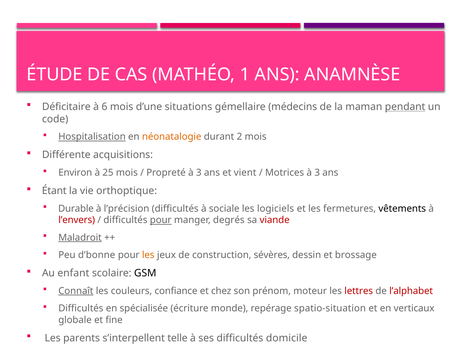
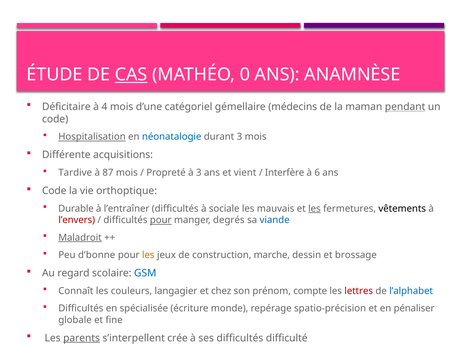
CAS underline: none -> present
1: 1 -> 0
6: 6 -> 4
situations: situations -> catégoriel
néonatalogie colour: orange -> blue
durant 2: 2 -> 3
Environ: Environ -> Tardive
25: 25 -> 87
Motrices: Motrices -> Interfère
3 at (317, 173): 3 -> 6
Étant at (54, 191): Étant -> Code
l’précision: l’précision -> l’entraîner
logiciels: logiciels -> mauvais
les at (314, 208) underline: none -> present
viande colour: red -> blue
sévères: sévères -> marche
enfant: enfant -> regard
GSM colour: black -> blue
Connaît underline: present -> none
confiance: confiance -> langagier
moteur: moteur -> compte
l’alphabet colour: red -> blue
spatio-situation: spatio-situation -> spatio-précision
verticaux: verticaux -> pénaliser
parents underline: none -> present
telle: telle -> crée
domicile: domicile -> difficulté
